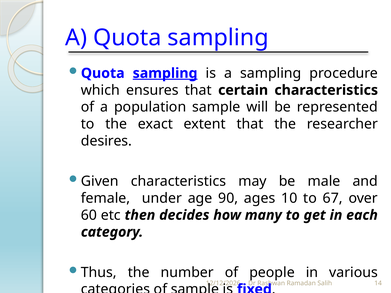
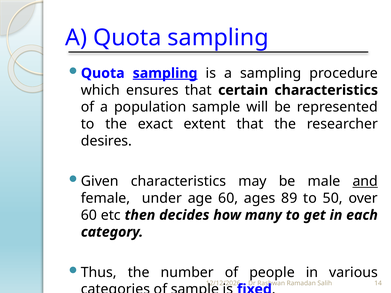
and underline: none -> present
age 90: 90 -> 60
10: 10 -> 89
67: 67 -> 50
